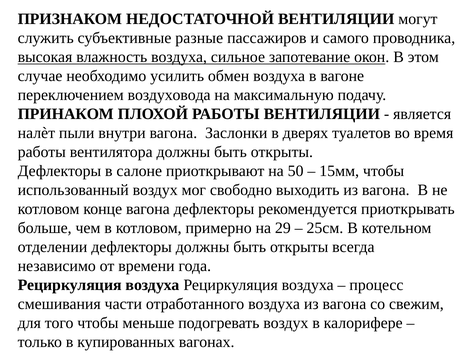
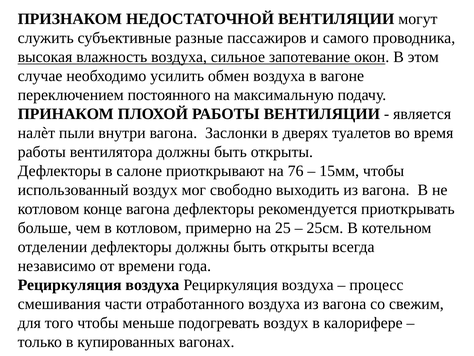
воздуховода: воздуховода -> постоянного
50: 50 -> 76
29: 29 -> 25
